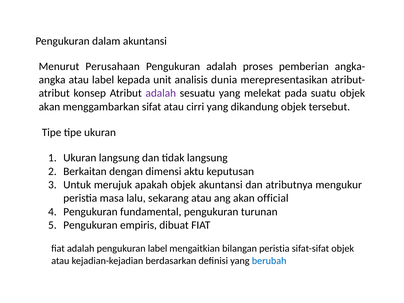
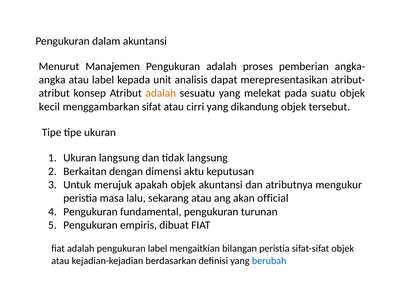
Perusahaan: Perusahaan -> Manajemen
dunia: dunia -> dapat
adalah at (161, 93) colour: purple -> orange
akan at (49, 107): akan -> kecil
